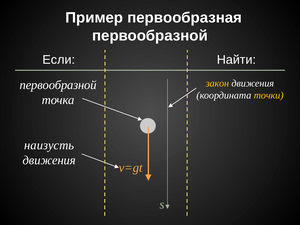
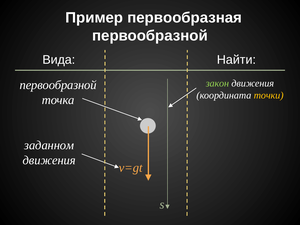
Если: Если -> Вида
закон colour: yellow -> light green
наизусть: наизусть -> заданном
